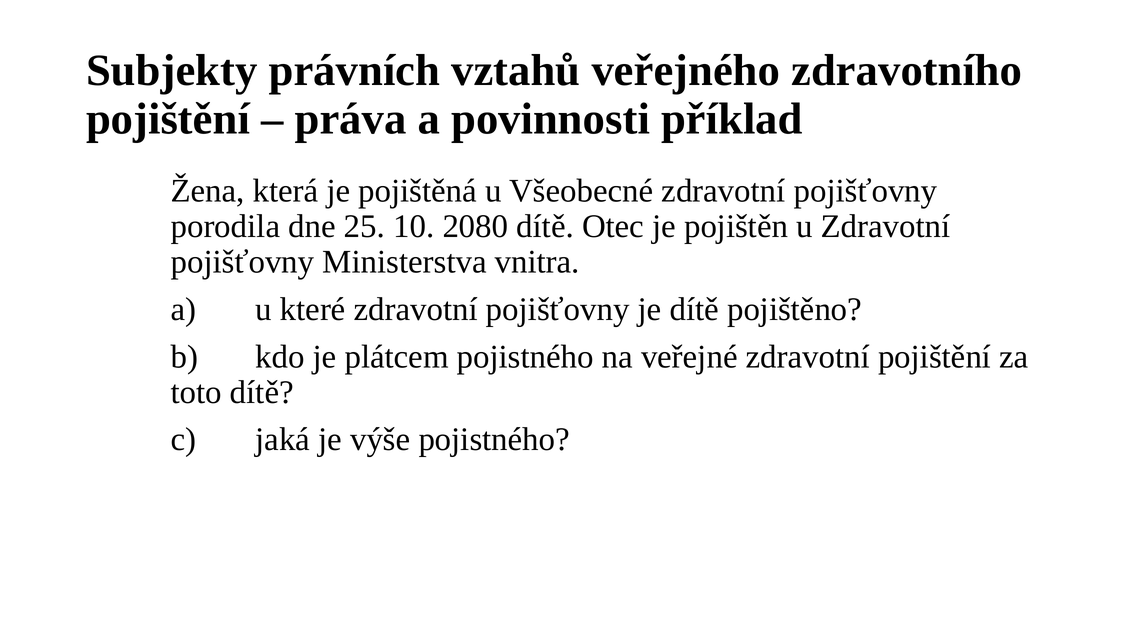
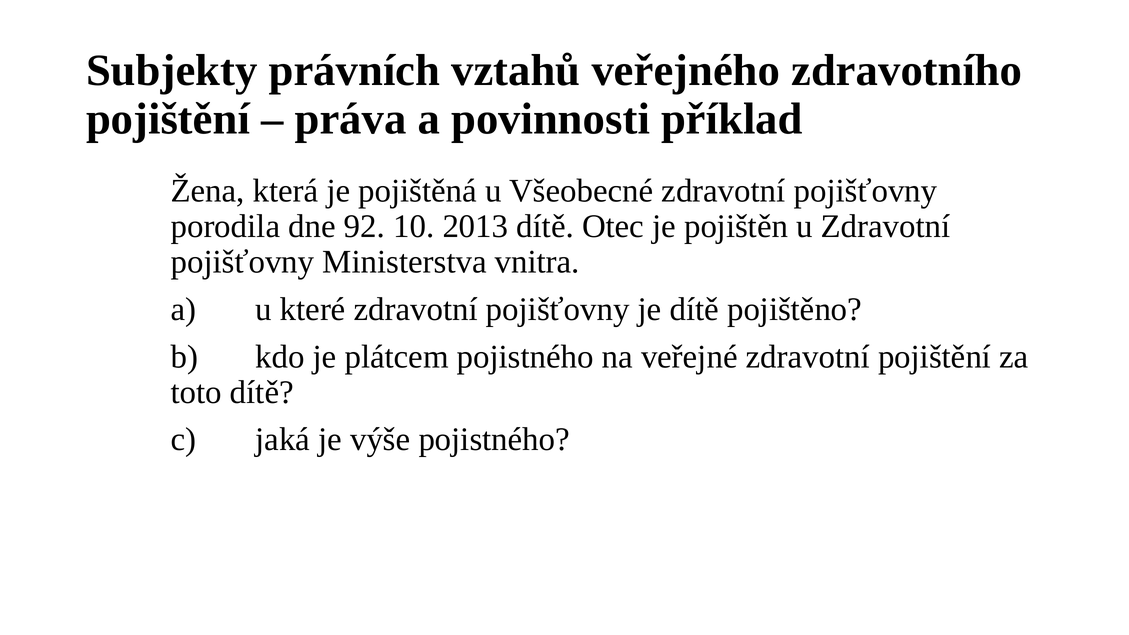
25: 25 -> 92
2080: 2080 -> 2013
